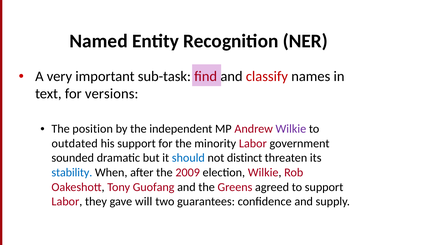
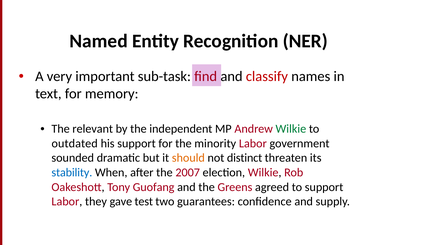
versions: versions -> memory
position: position -> relevant
Wilkie at (291, 129) colour: purple -> green
should colour: blue -> orange
2009: 2009 -> 2007
will: will -> test
